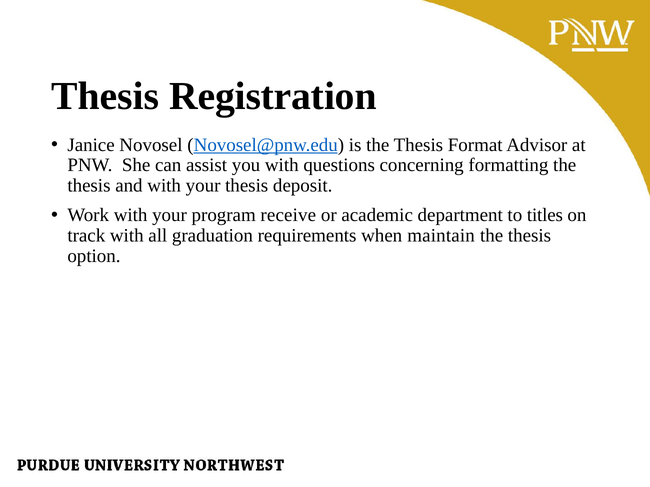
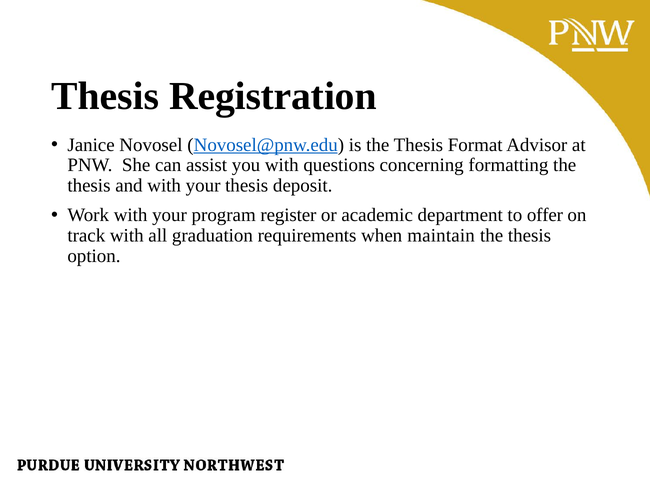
receive: receive -> register
titles: titles -> offer
